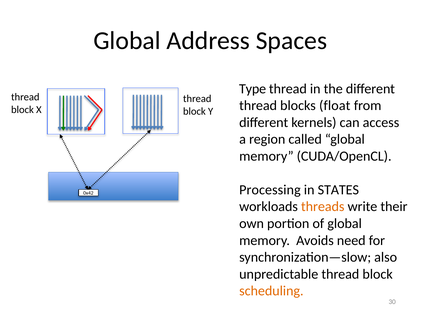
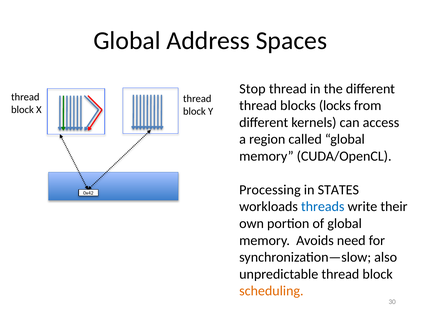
Type: Type -> Stop
float: float -> locks
threads colour: orange -> blue
